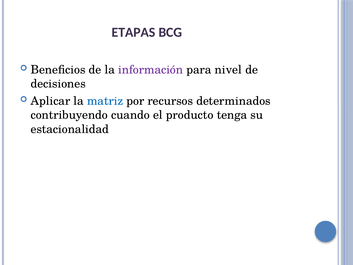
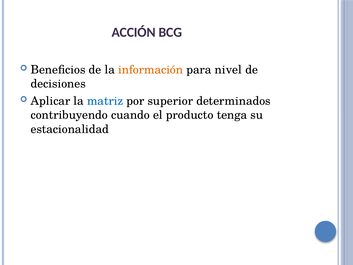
ETAPAS: ETAPAS -> ACCIÓN
información colour: purple -> orange
recursos: recursos -> superior
